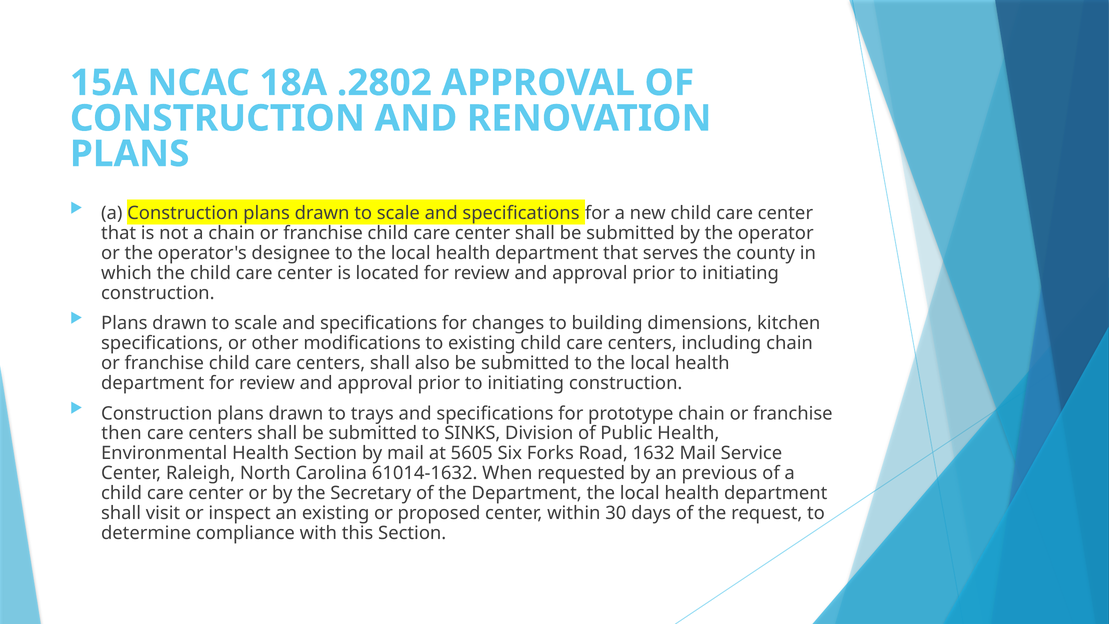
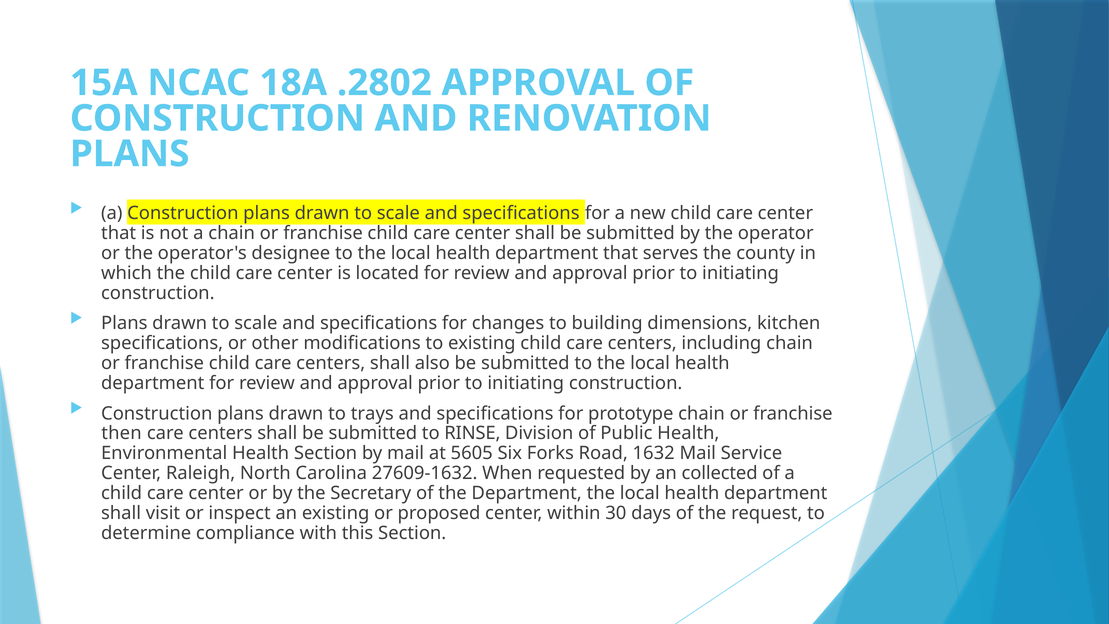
SINKS: SINKS -> RINSE
61014-1632: 61014-1632 -> 27609-1632
previous: previous -> collected
